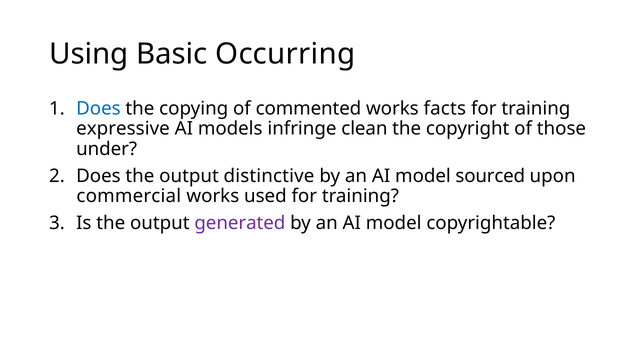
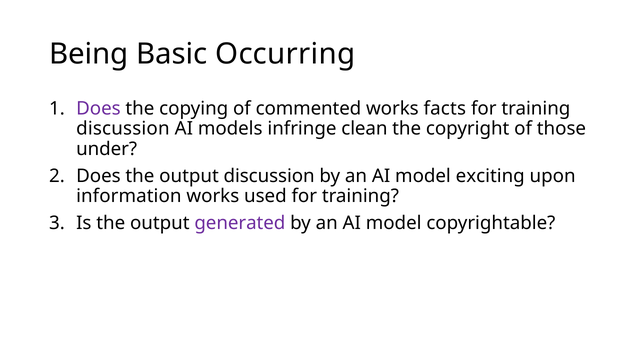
Using: Using -> Being
Does at (98, 109) colour: blue -> purple
expressive at (123, 129): expressive -> discussion
output distinctive: distinctive -> discussion
sourced: sourced -> exciting
commercial: commercial -> information
